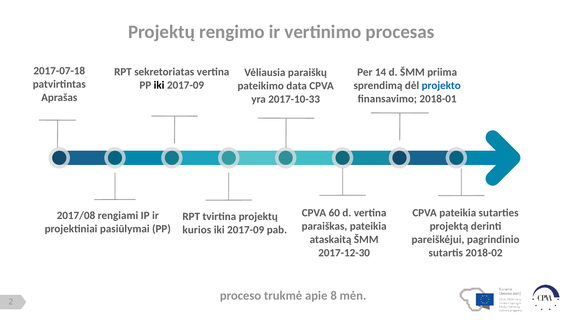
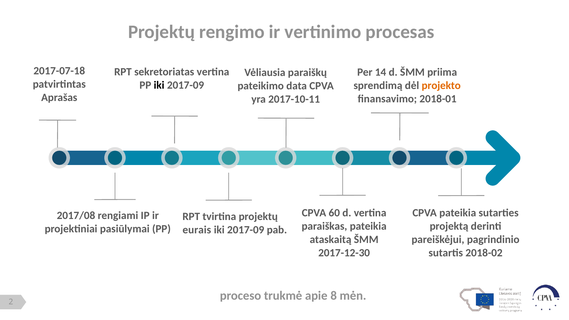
projekto colour: blue -> orange
2017-10-33: 2017-10-33 -> 2017-10-11
kurios: kurios -> eurais
